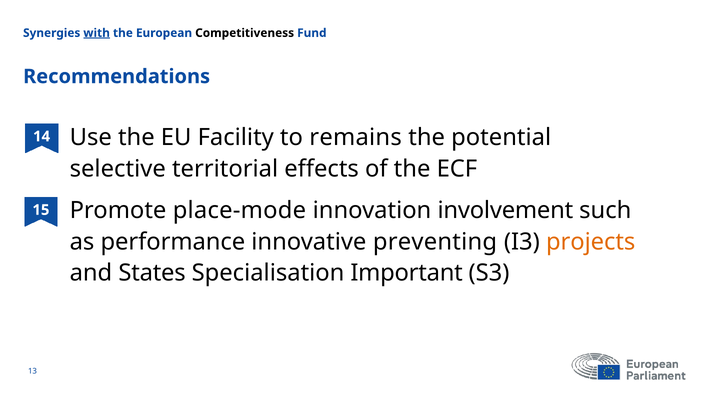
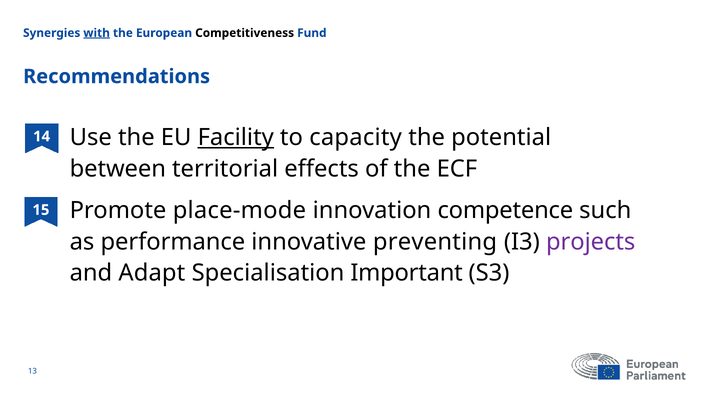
Facility underline: none -> present
remains: remains -> capacity
selective: selective -> between
involvement: involvement -> competence
projects colour: orange -> purple
States: States -> Adapt
